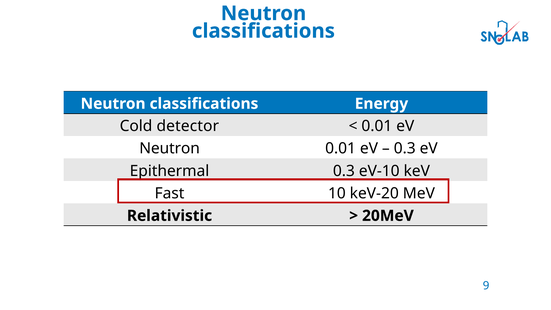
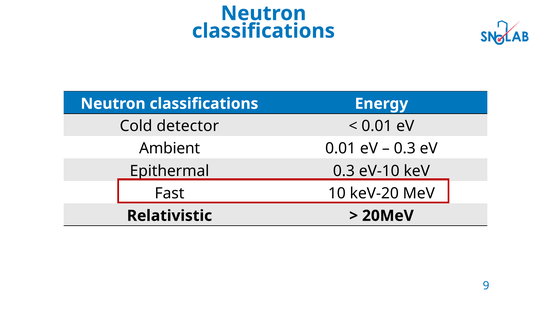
Neutron at (170, 148): Neutron -> Ambient
